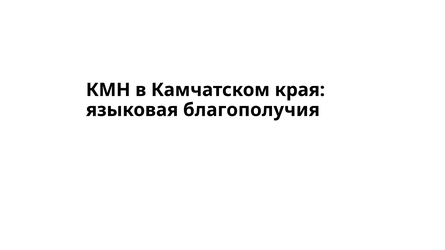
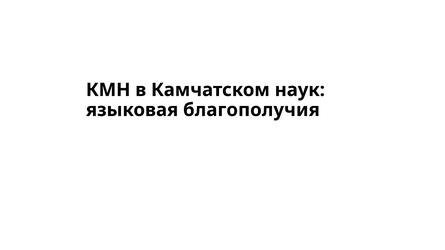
края: края -> наук
